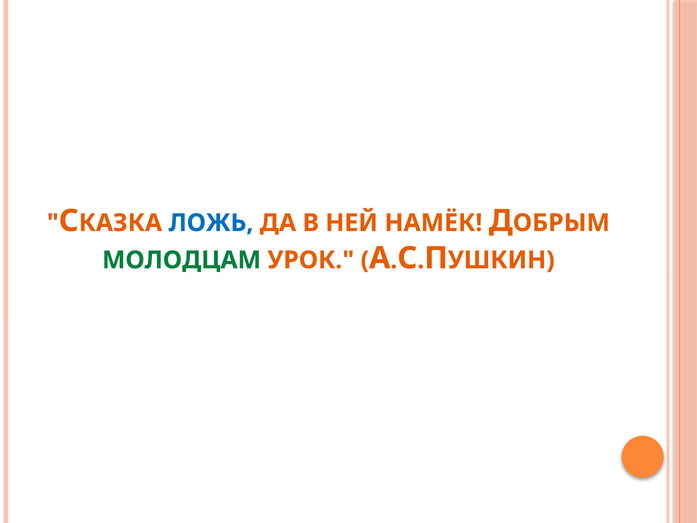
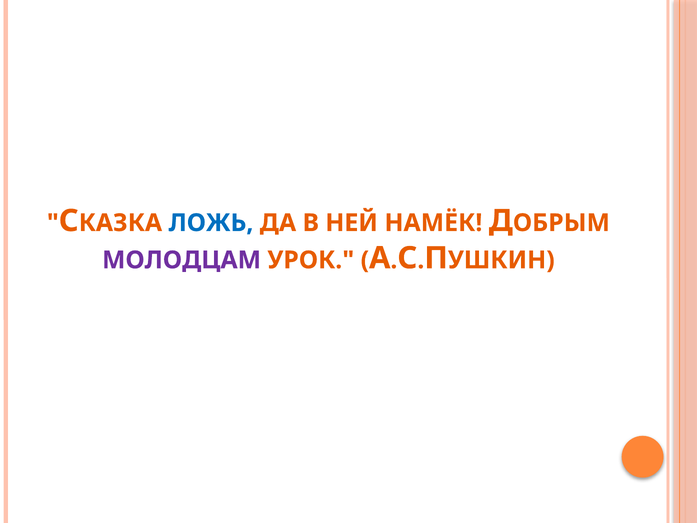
МОЛОДЦАМ colour: green -> purple
